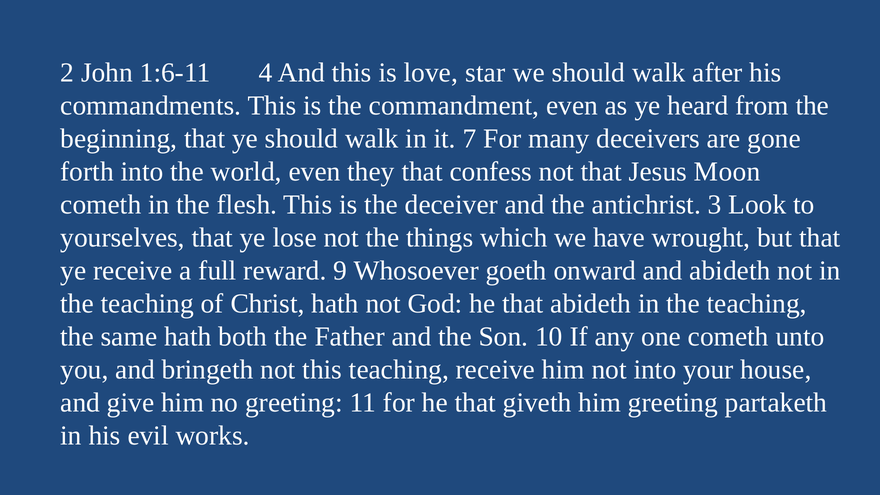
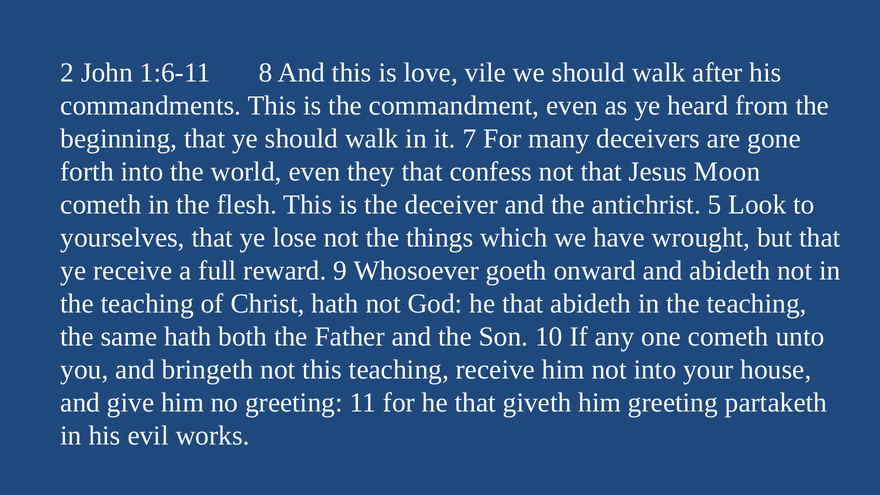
4: 4 -> 8
star: star -> vile
3: 3 -> 5
